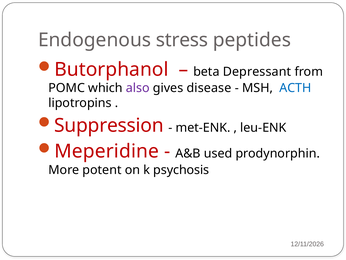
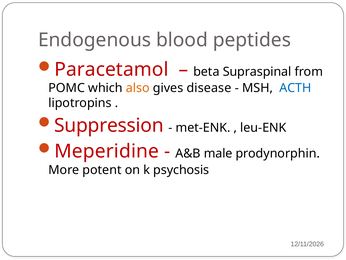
stress: stress -> blood
Butorphanol: Butorphanol -> Paracetamol
Depressant: Depressant -> Supraspinal
also colour: purple -> orange
used: used -> male
